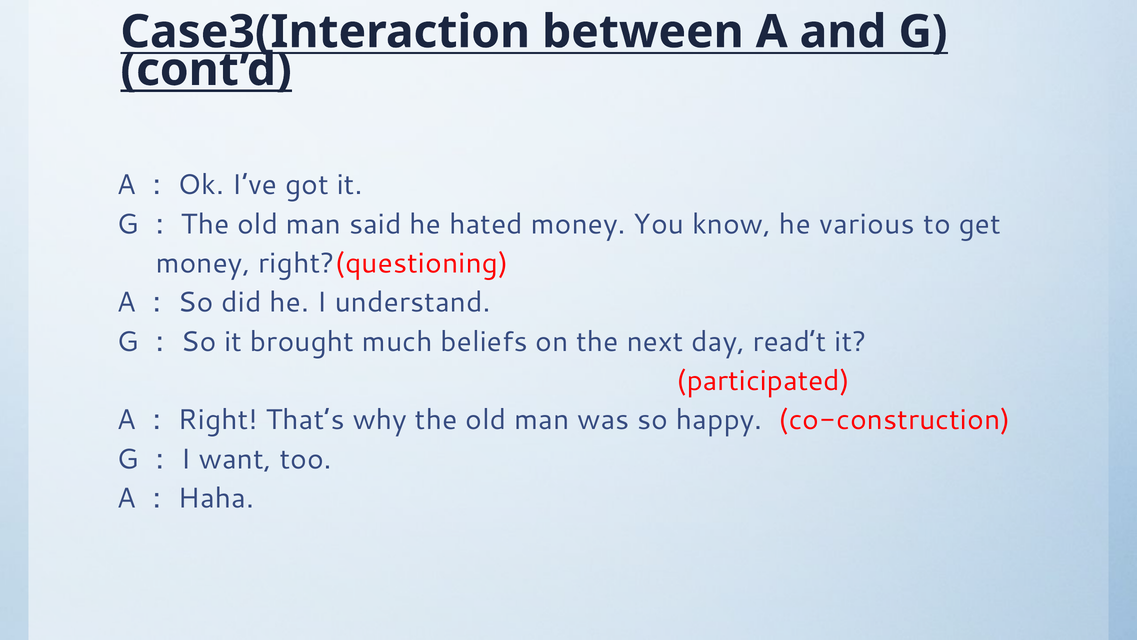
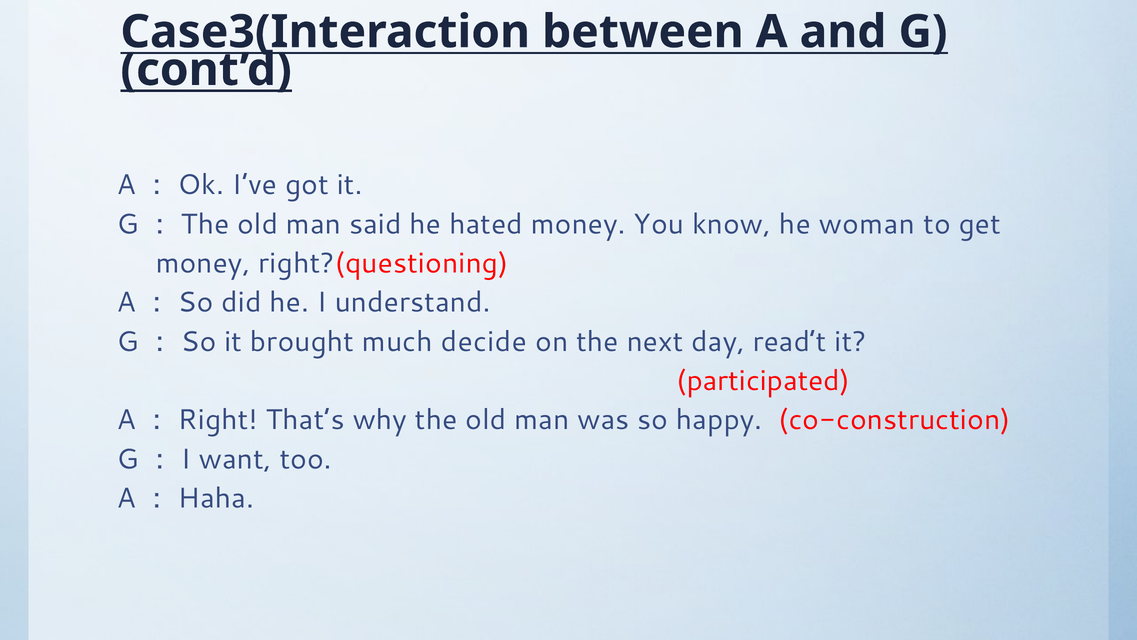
various: various -> woman
beliefs: beliefs -> decide
